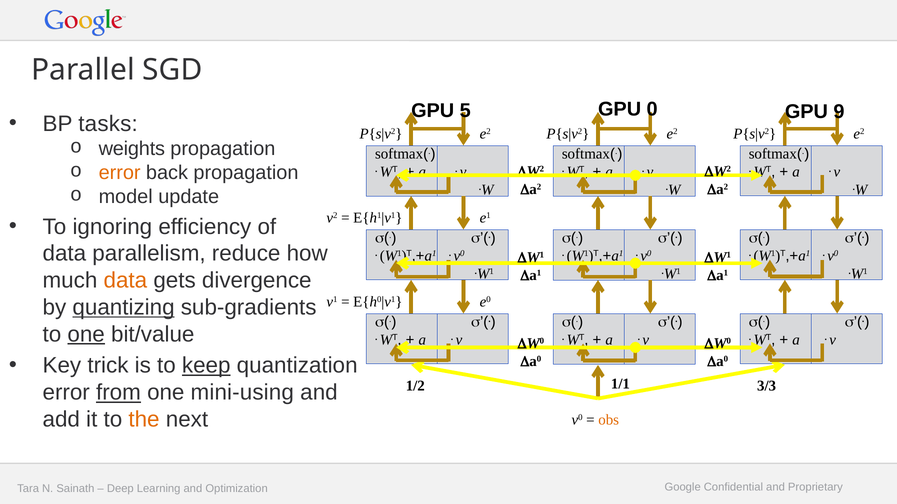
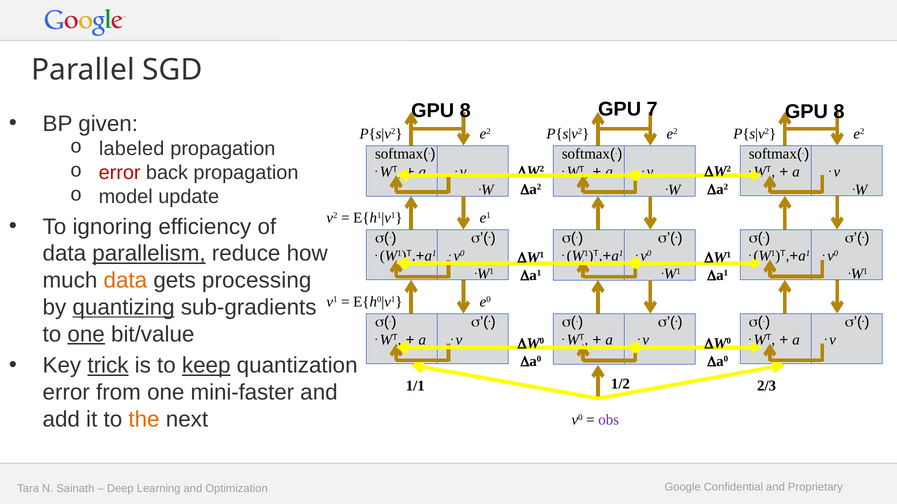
0: 0 -> 7
5 at (465, 111): 5 -> 8
9 at (839, 112): 9 -> 8
tasks: tasks -> given
weights: weights -> labeled
error at (120, 173) colour: orange -> red
parallelism underline: none -> present
divergence: divergence -> processing
trick underline: none -> present
1/1: 1/1 -> 1/2
3/3: 3/3 -> 2/3
1/2: 1/2 -> 1/1
from underline: present -> none
mini-using: mini-using -> mini-faster
obs colour: orange -> purple
